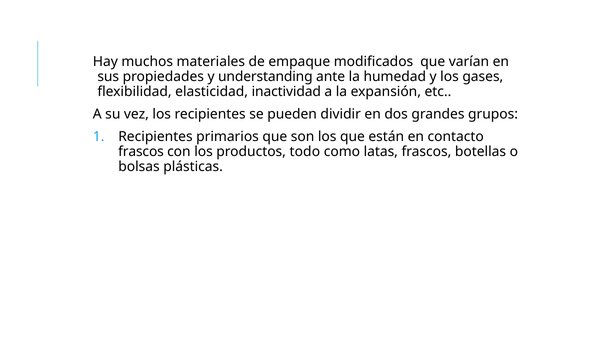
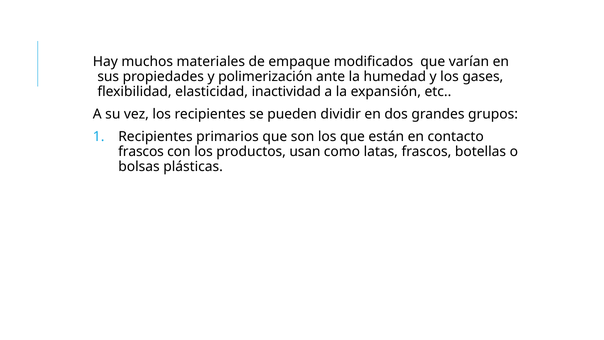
understanding: understanding -> polimerización
todo: todo -> usan
